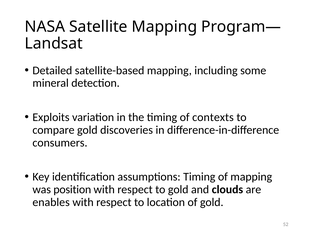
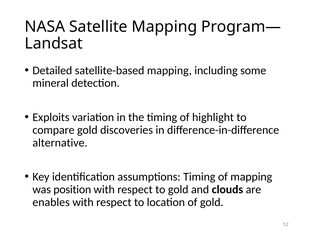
contexts: contexts -> highlight
consumers: consumers -> alternative
